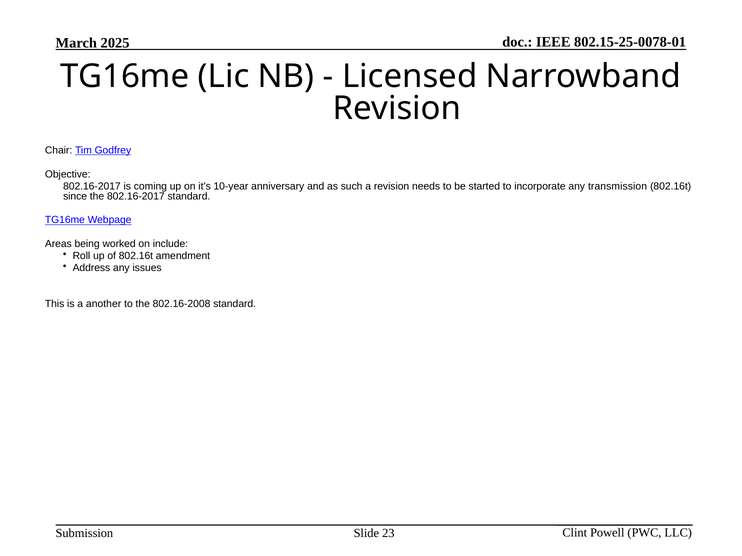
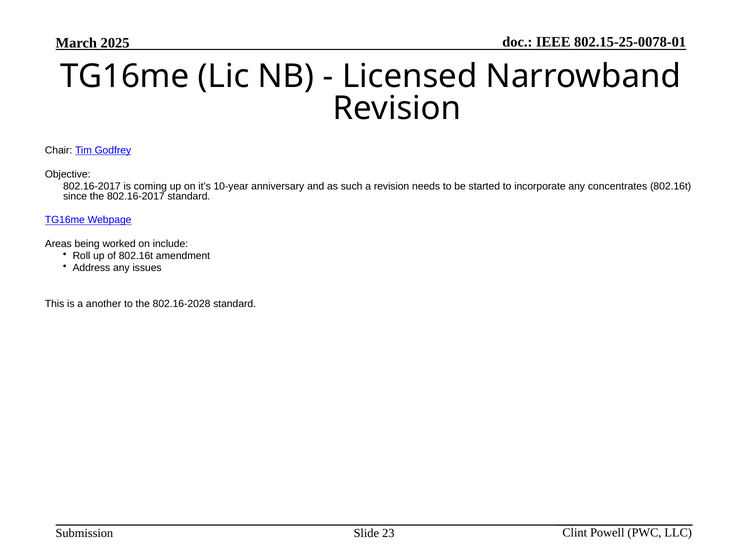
transmission: transmission -> concentrates
802.16-2008: 802.16-2008 -> 802.16-2028
